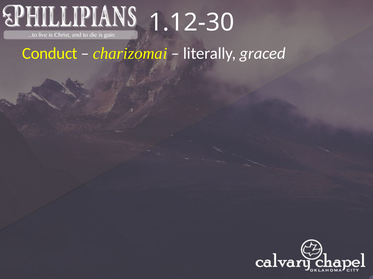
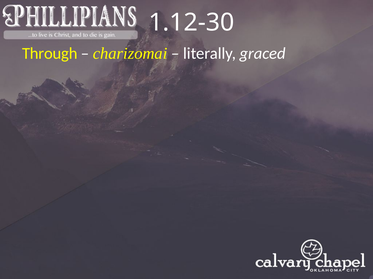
Conduct: Conduct -> Through
